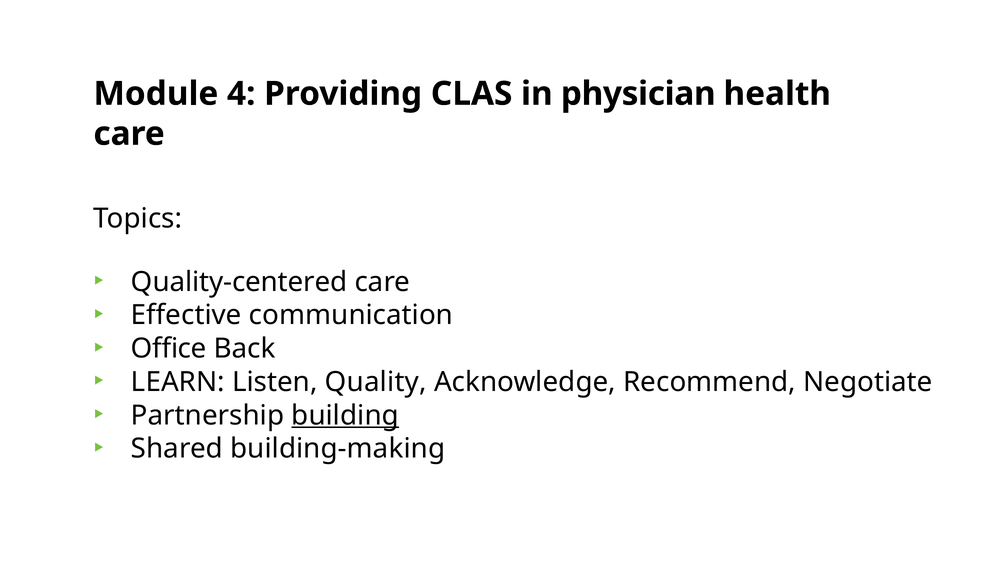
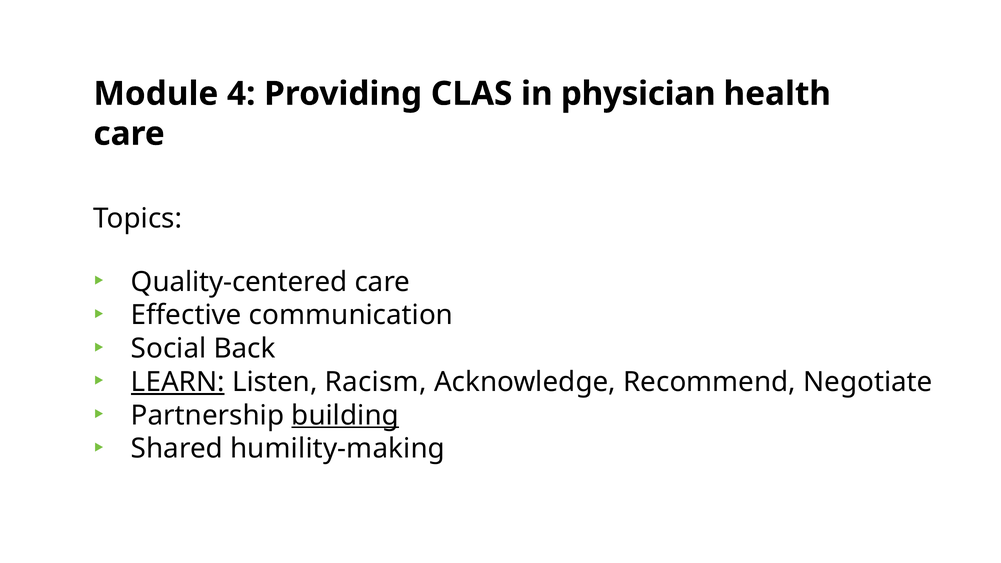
Office: Office -> Social
LEARN underline: none -> present
Quality: Quality -> Racism
building-making: building-making -> humility-making
